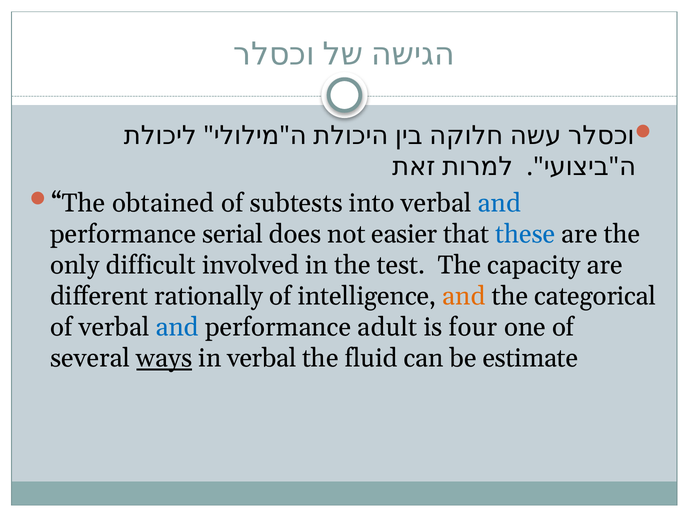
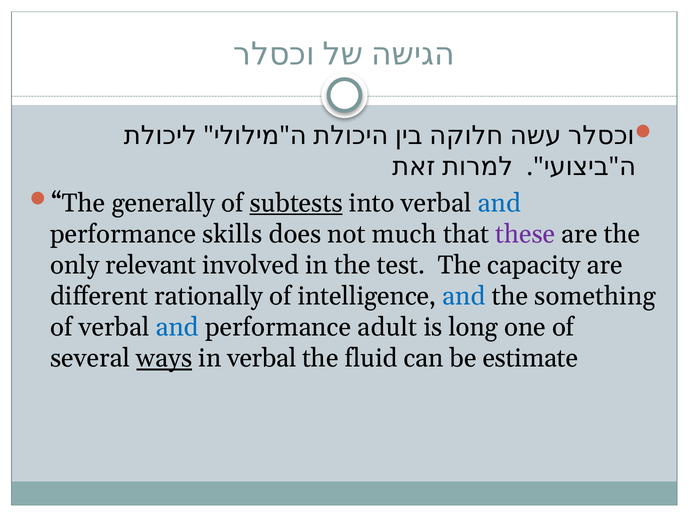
obtained: obtained -> generally
subtests underline: none -> present
serial: serial -> skills
easier: easier -> much
these colour: blue -> purple
difficult: difficult -> relevant
and at (464, 296) colour: orange -> blue
categorical: categorical -> something
four: four -> long
